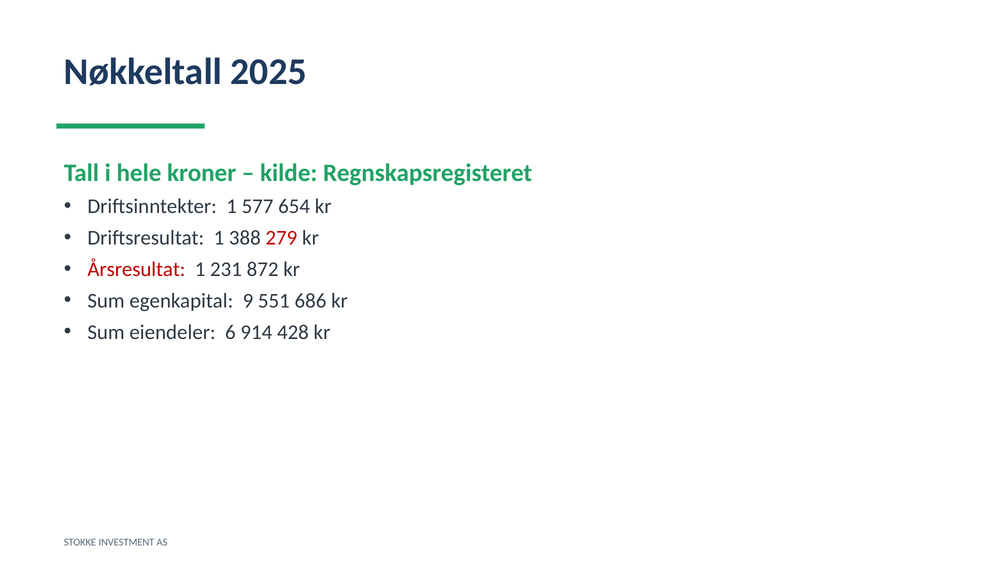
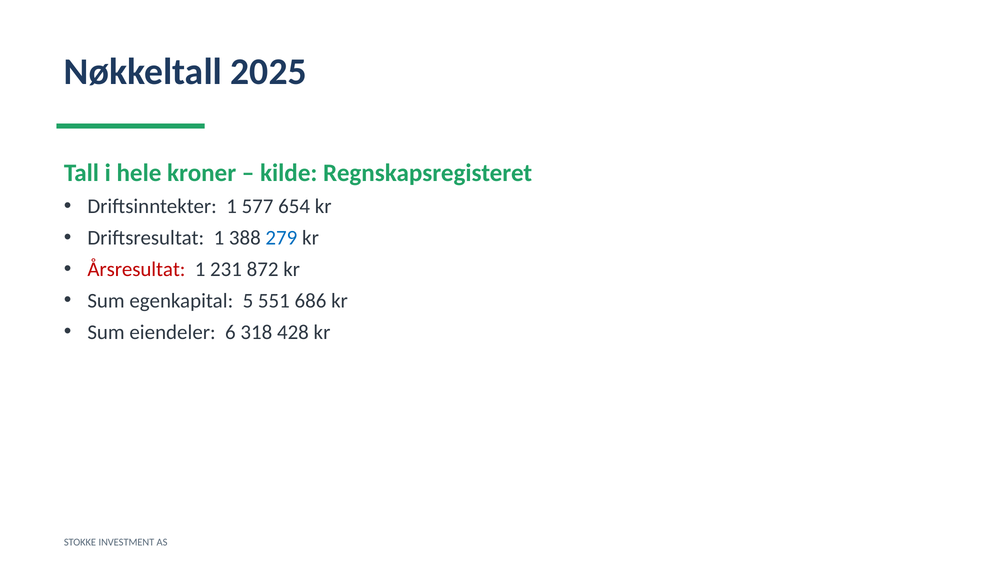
279 colour: red -> blue
9: 9 -> 5
914: 914 -> 318
